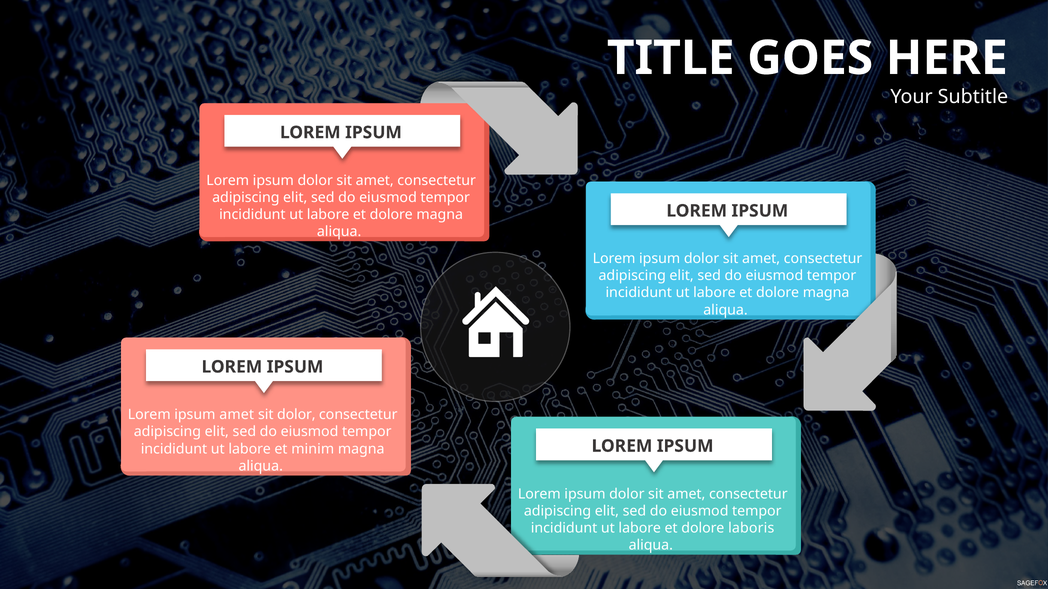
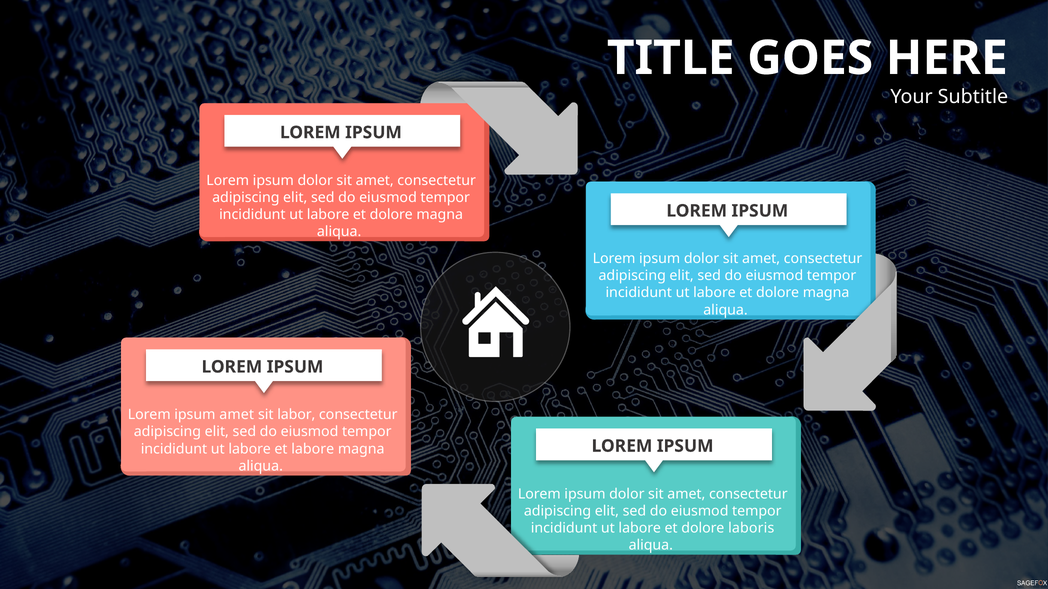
sit dolor: dolor -> labor
et minim: minim -> labore
